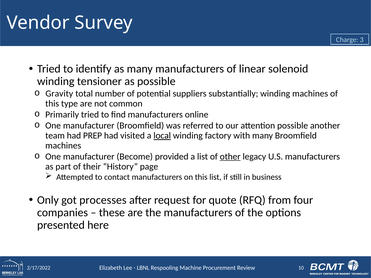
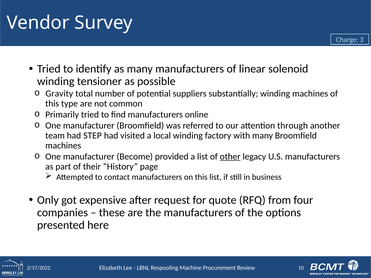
attention possible: possible -> through
PREP: PREP -> STEP
local underline: present -> none
processes: processes -> expensive
